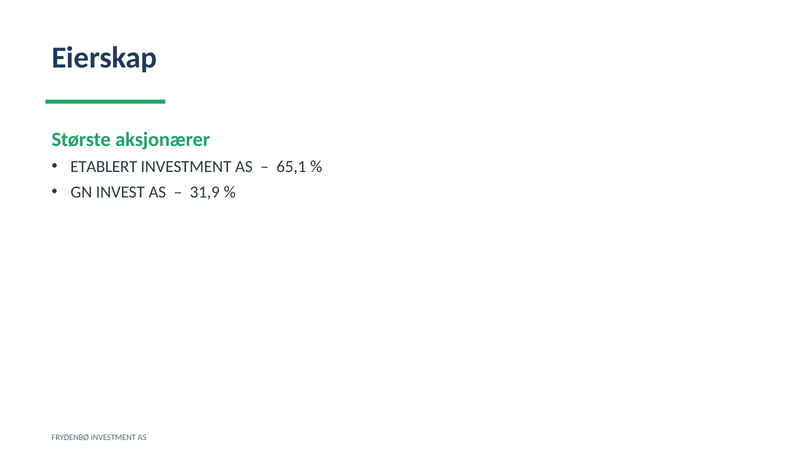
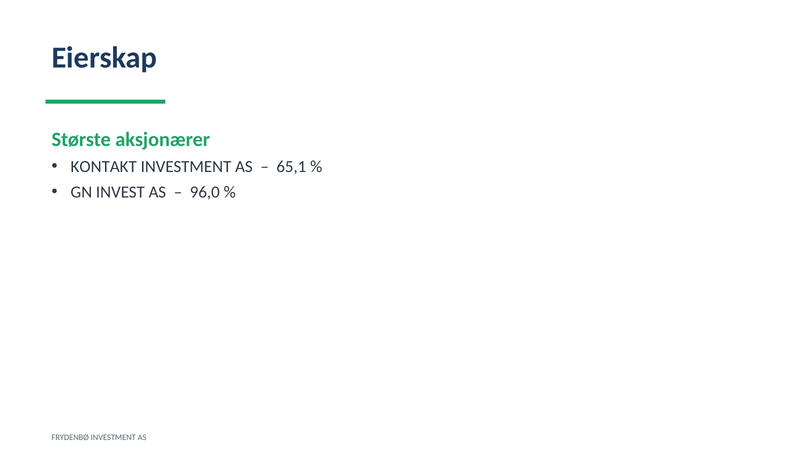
ETABLERT: ETABLERT -> KONTAKT
31,9: 31,9 -> 96,0
